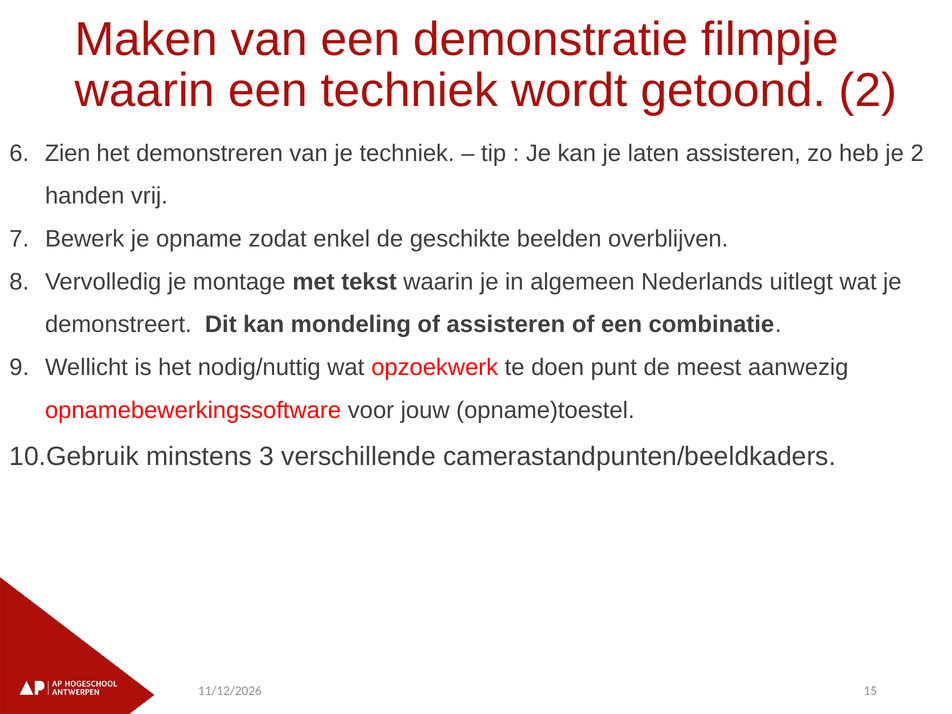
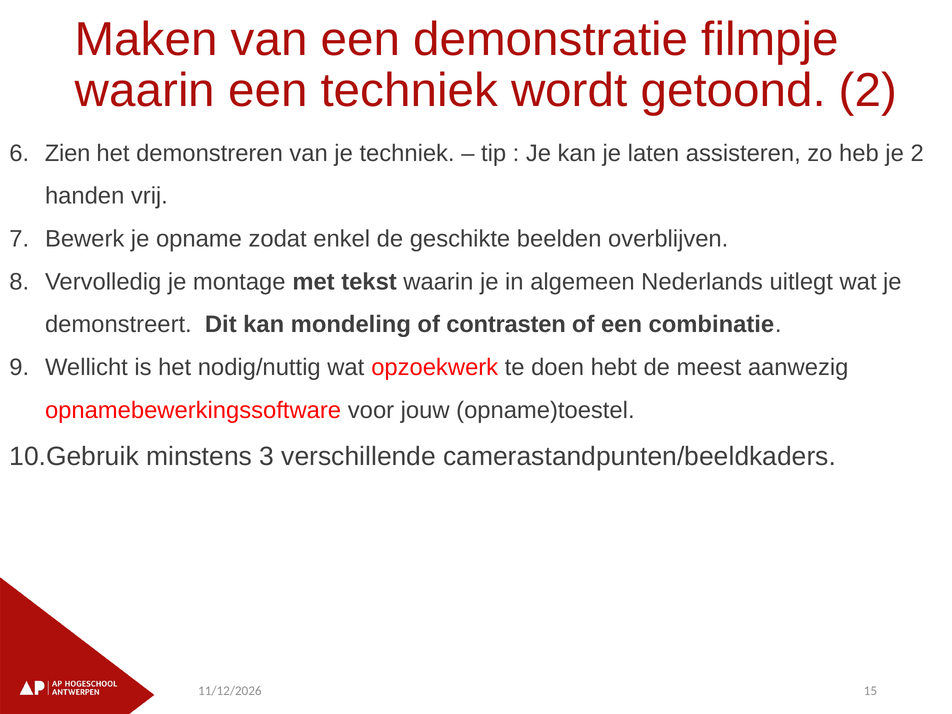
of assisteren: assisteren -> contrasten
punt: punt -> hebt
